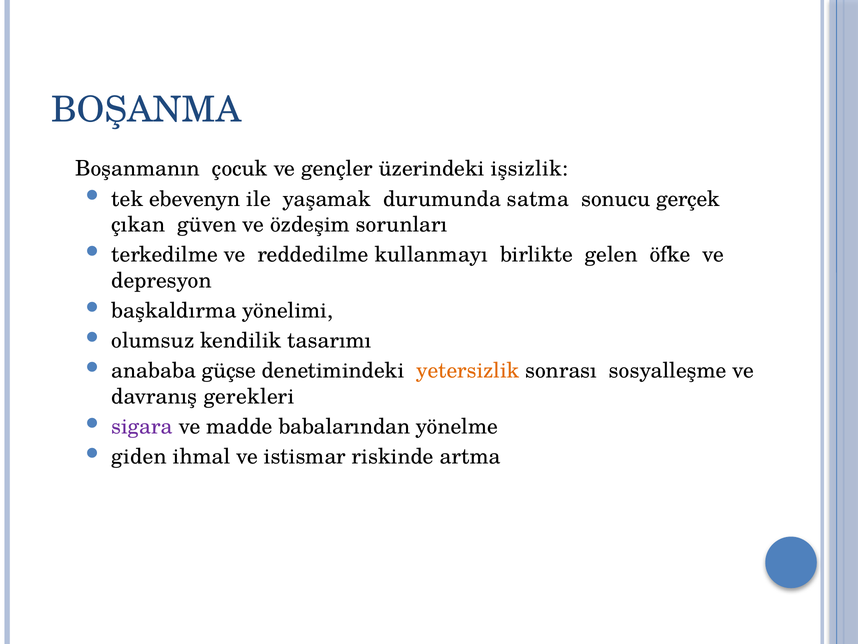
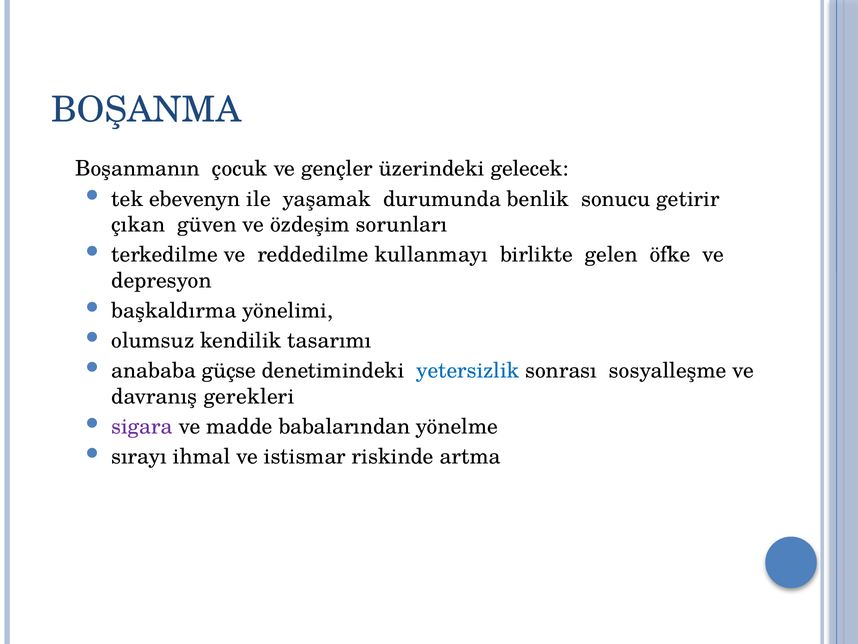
işsizlik: işsizlik -> gelecek
satma: satma -> benlik
gerçek: gerçek -> getirir
yetersizlik colour: orange -> blue
giden: giden -> sırayı
